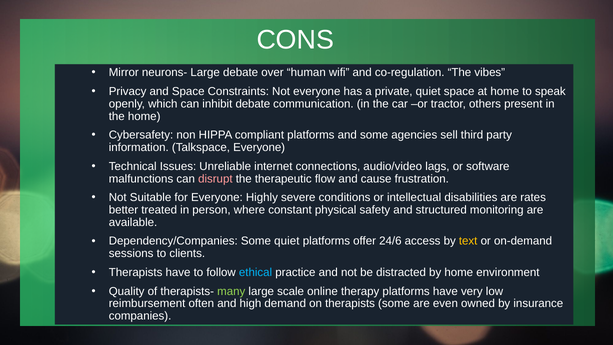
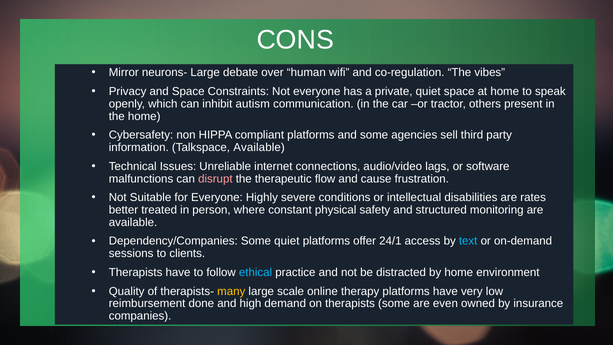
inhibit debate: debate -> autism
Talkspace Everyone: Everyone -> Available
24/6: 24/6 -> 24/1
text colour: yellow -> light blue
many colour: light green -> yellow
often: often -> done
